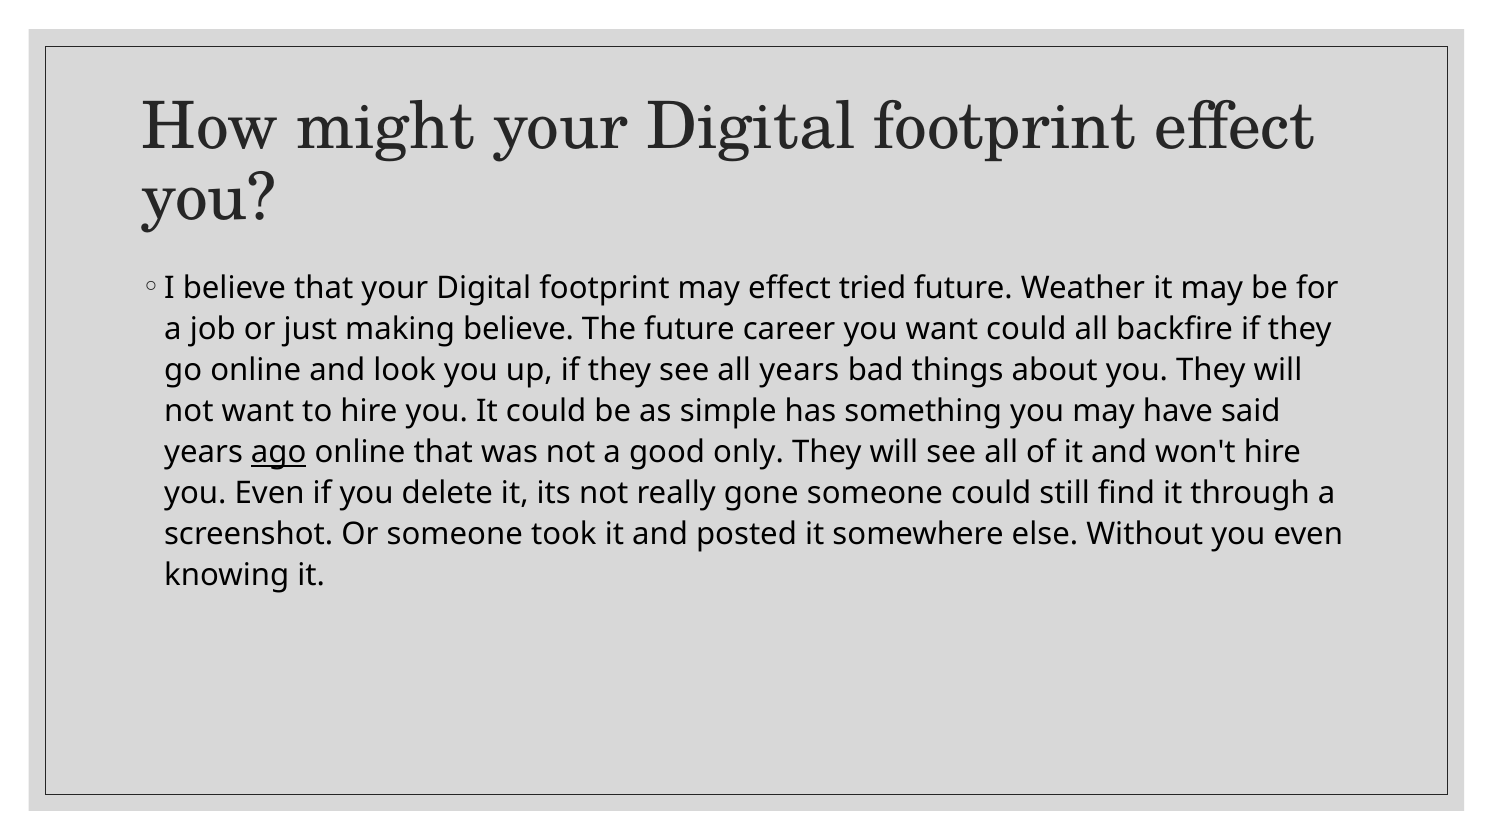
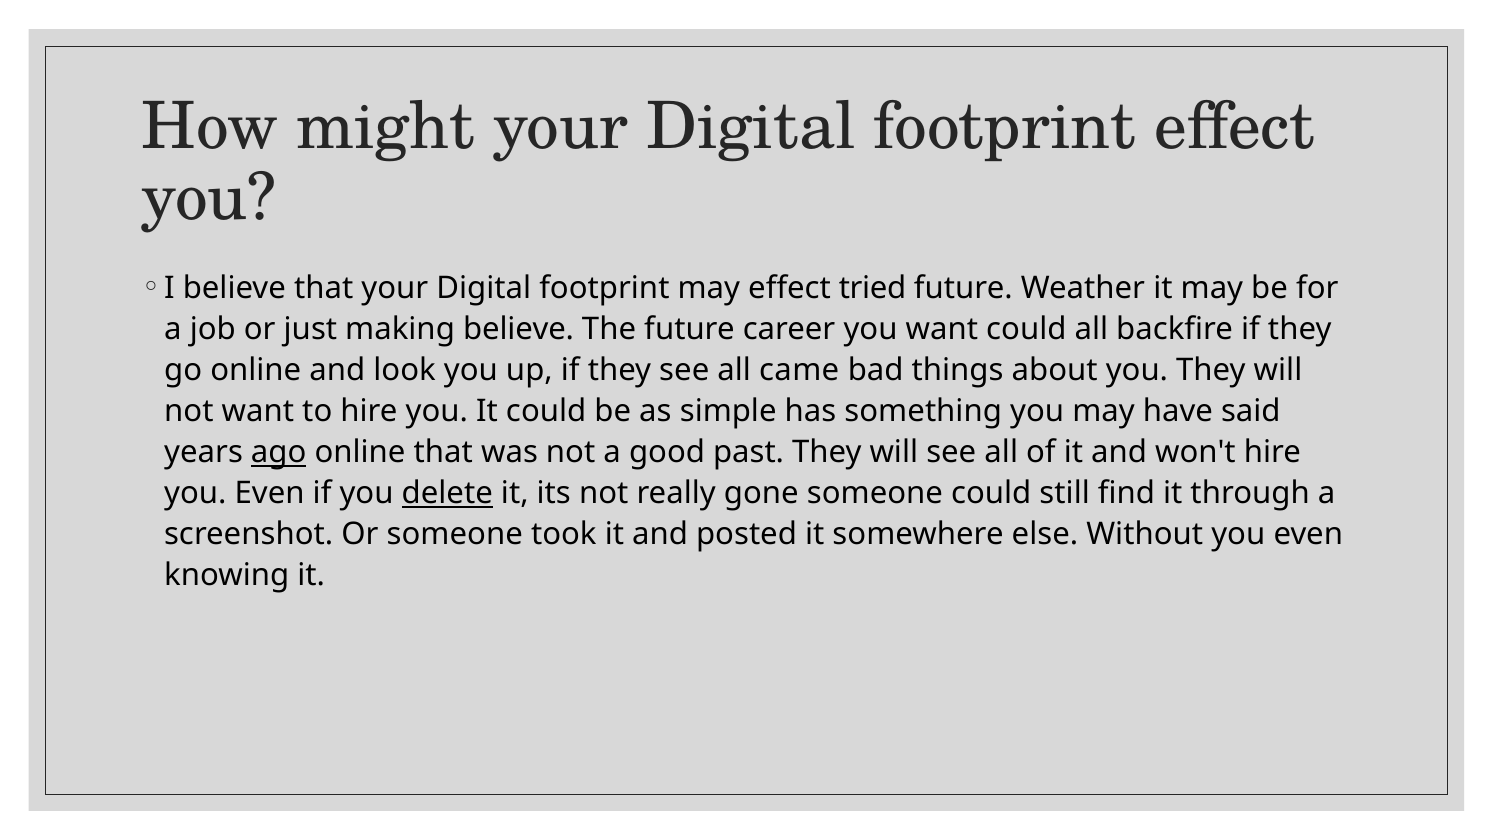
all years: years -> came
only: only -> past
delete underline: none -> present
